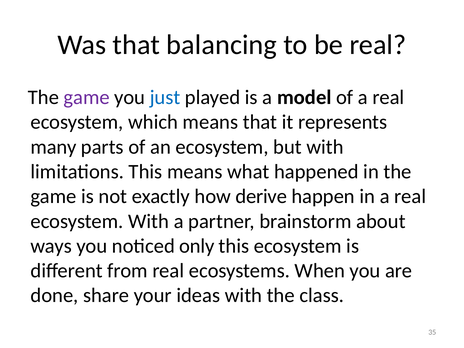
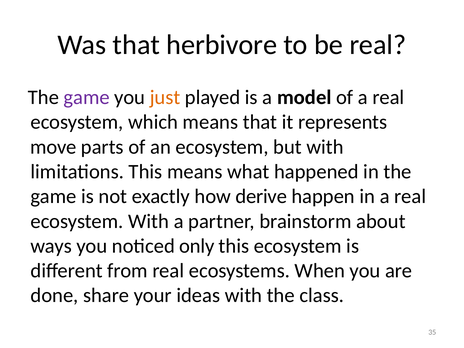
balancing: balancing -> herbivore
just colour: blue -> orange
many: many -> move
